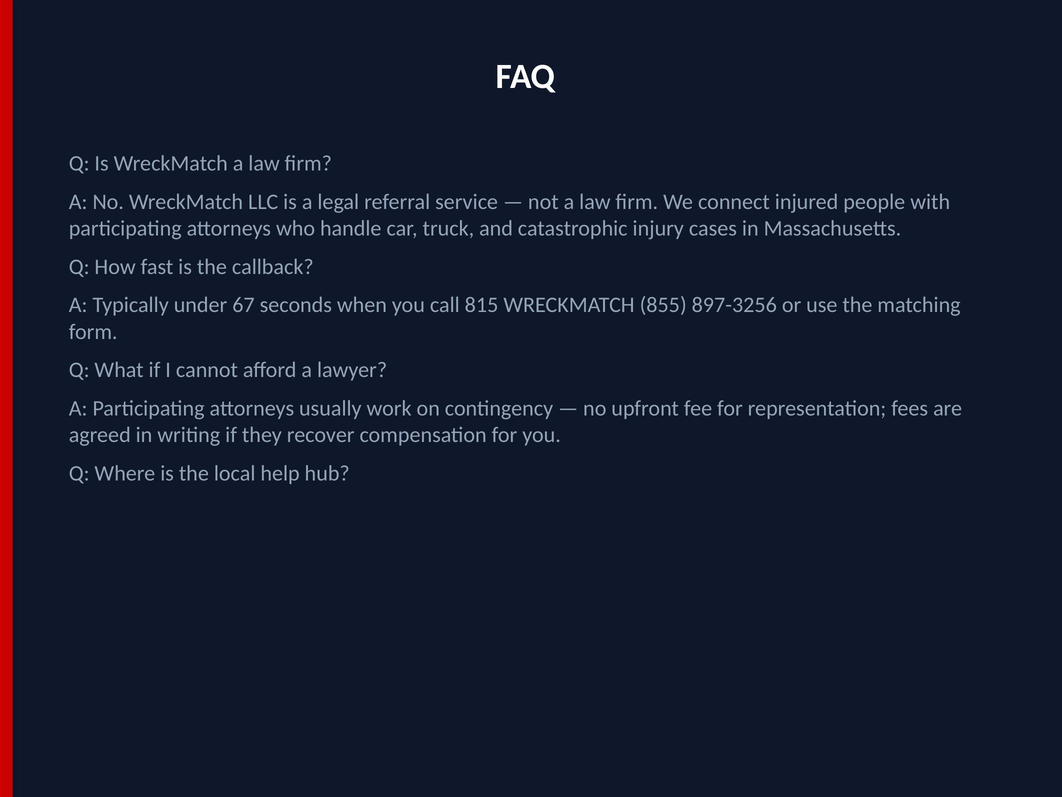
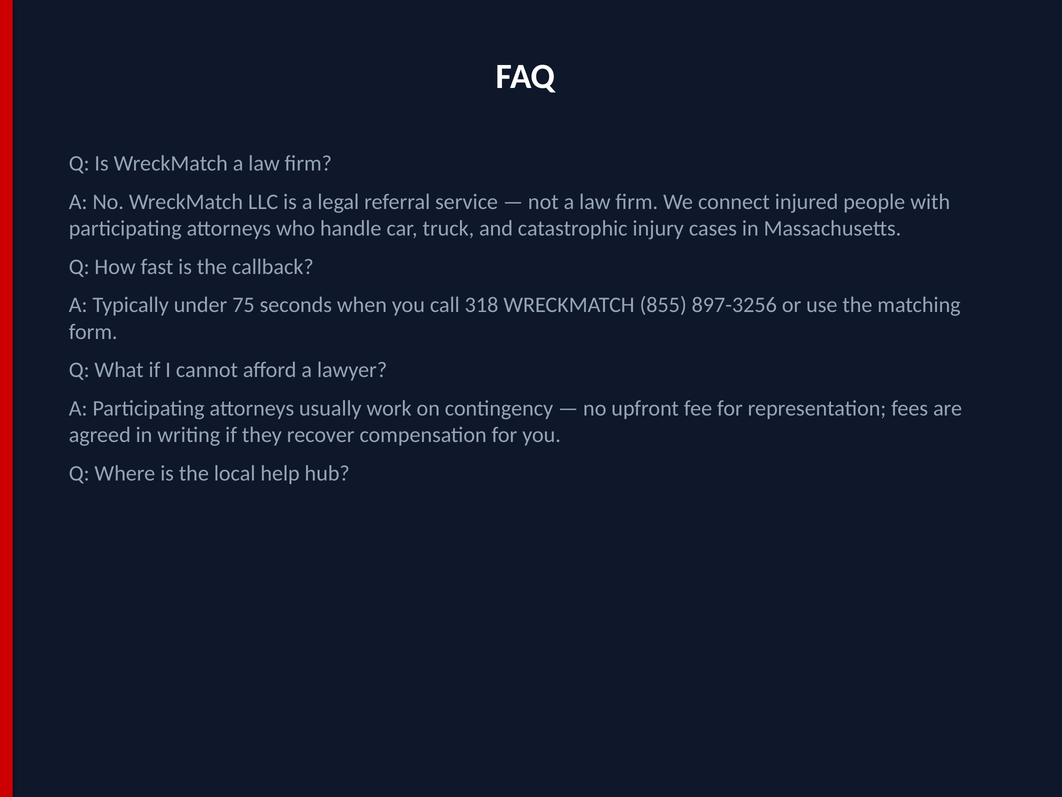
67: 67 -> 75
815: 815 -> 318
